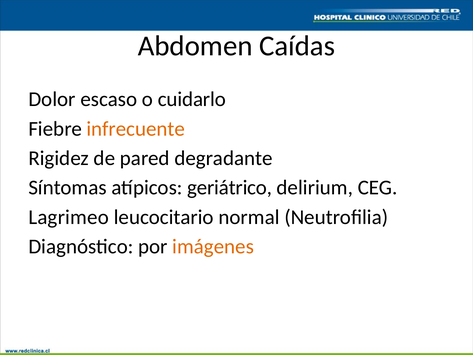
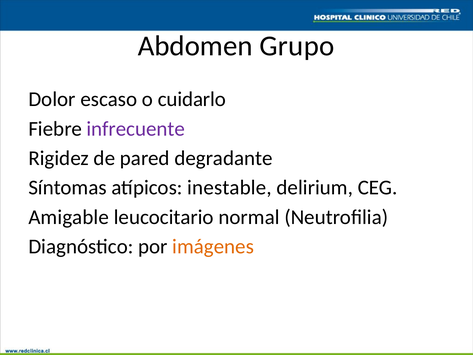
Caídas: Caídas -> Grupo
infrecuente colour: orange -> purple
geriátrico: geriátrico -> inestable
Lagrimeo: Lagrimeo -> Amigable
